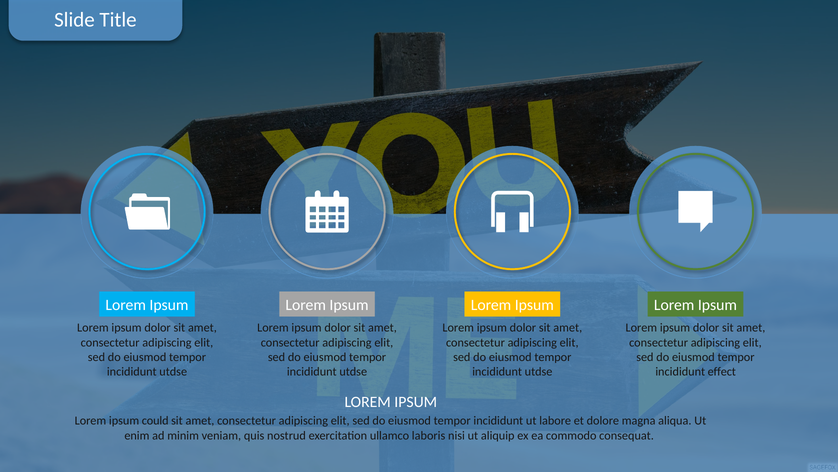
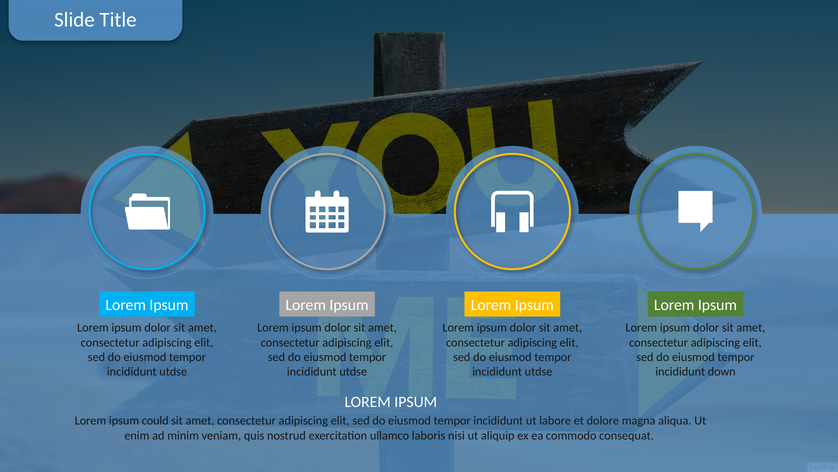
effect: effect -> down
